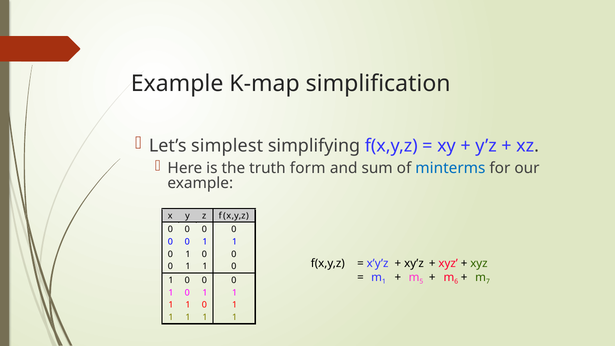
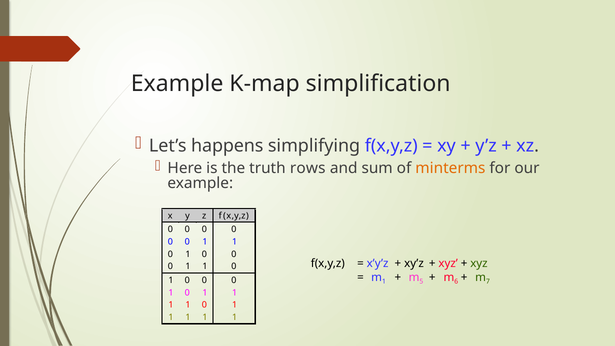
simplest: simplest -> happens
form: form -> rows
minterms colour: blue -> orange
